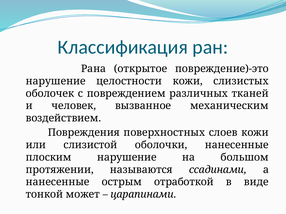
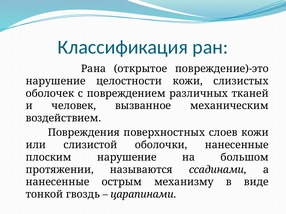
отработкой: отработкой -> механизму
может: может -> гвоздь
